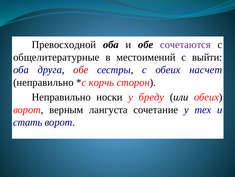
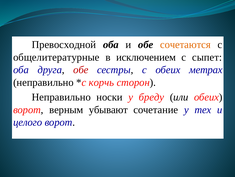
сочетаются colour: purple -> orange
местоимений: местоимений -> исключением
выйти: выйти -> сыпет
насчет: насчет -> метрах
лангуста: лангуста -> убывают
стать: стать -> целого
